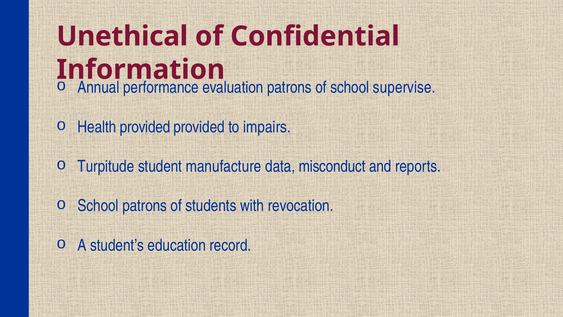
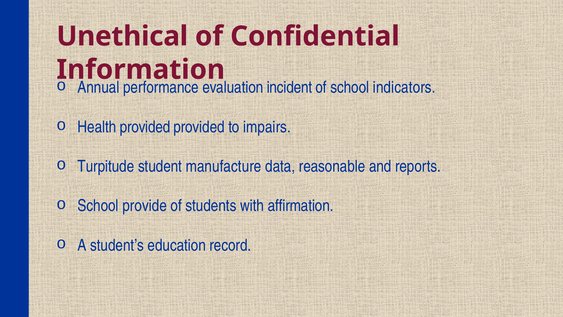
evaluation patrons: patrons -> incident
supervise: supervise -> indicators
misconduct: misconduct -> reasonable
School patrons: patrons -> provide
revocation: revocation -> affirmation
